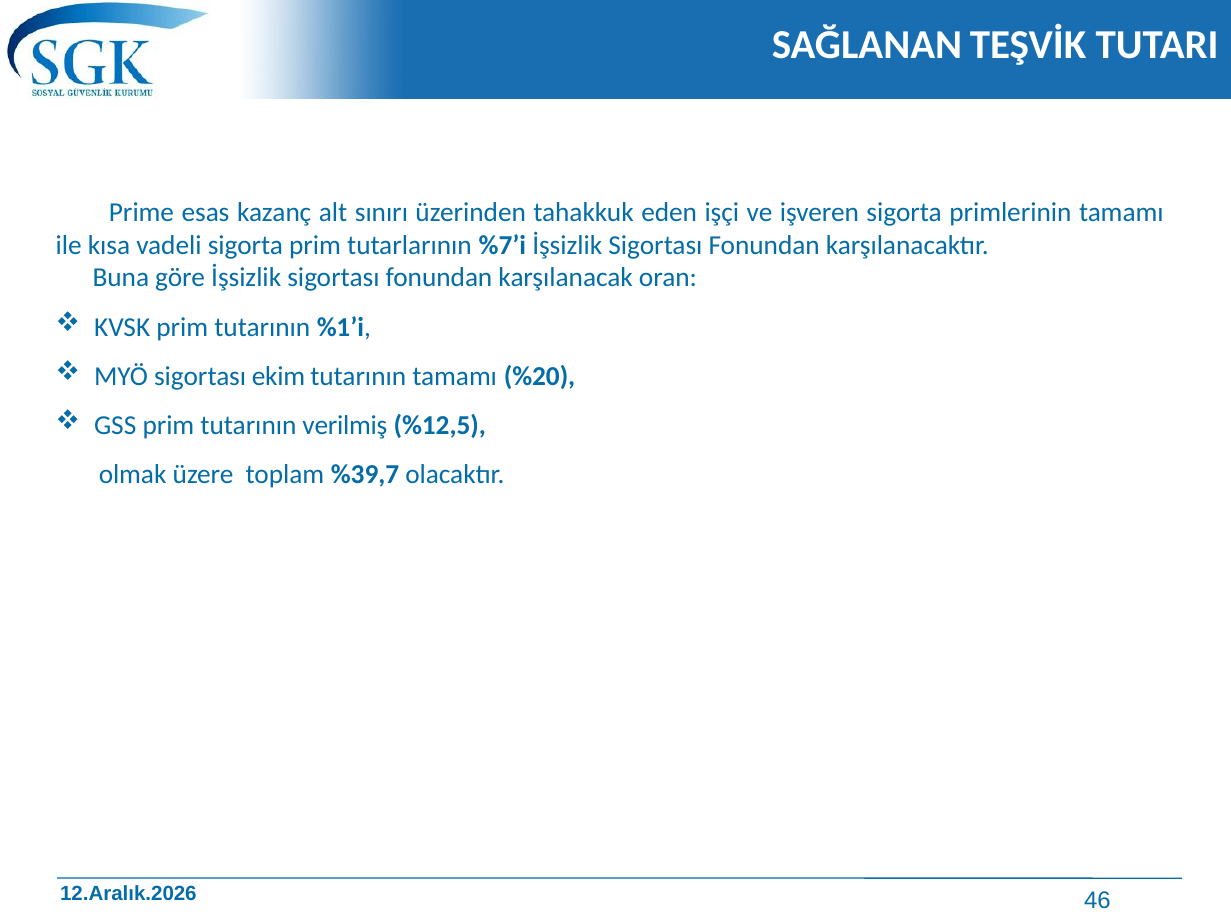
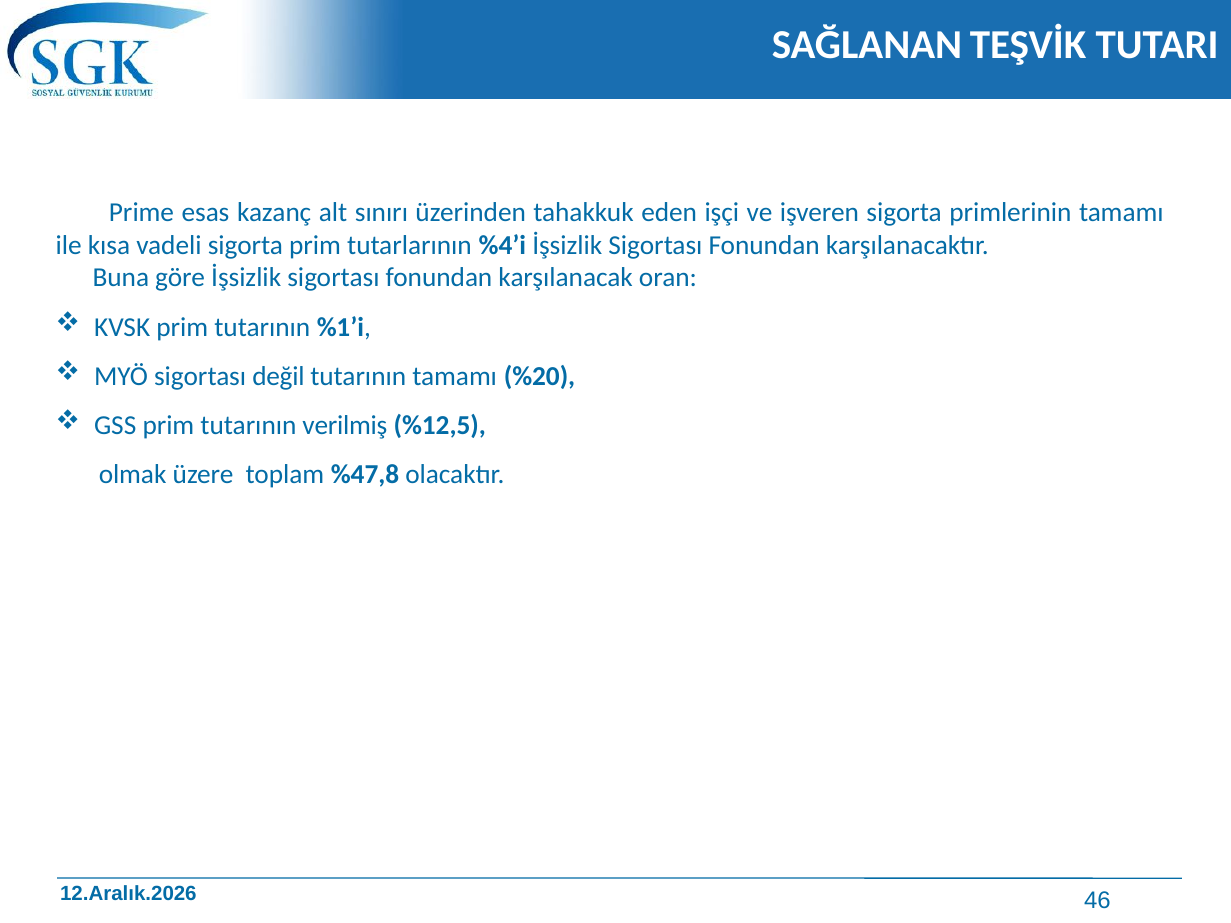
%7’i: %7’i -> %4’i
ekim: ekim -> değil
%39,7: %39,7 -> %47,8
